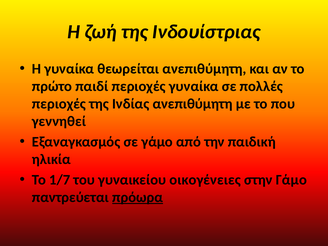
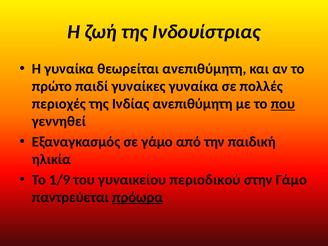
παιδί περιοχές: περιοχές -> γυναίκες
που underline: none -> present
1/7: 1/7 -> 1/9
οικογένειες: οικογένειες -> περιοδικού
